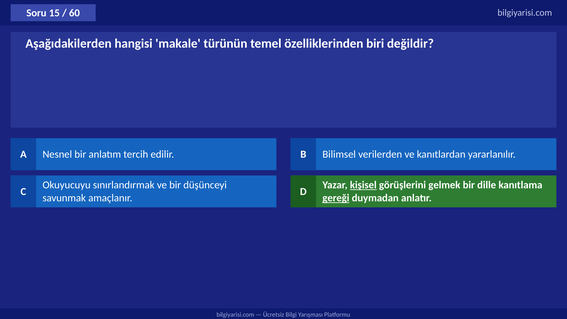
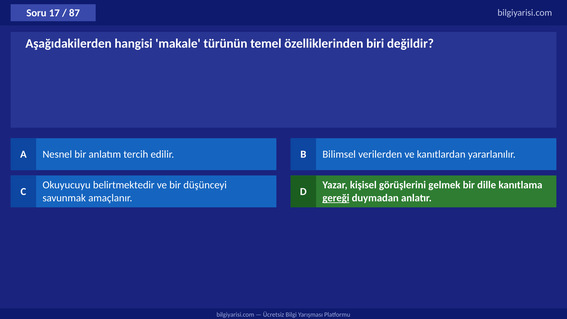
15: 15 -> 17
60: 60 -> 87
sınırlandırmak: sınırlandırmak -> belirtmektedir
kişisel underline: present -> none
